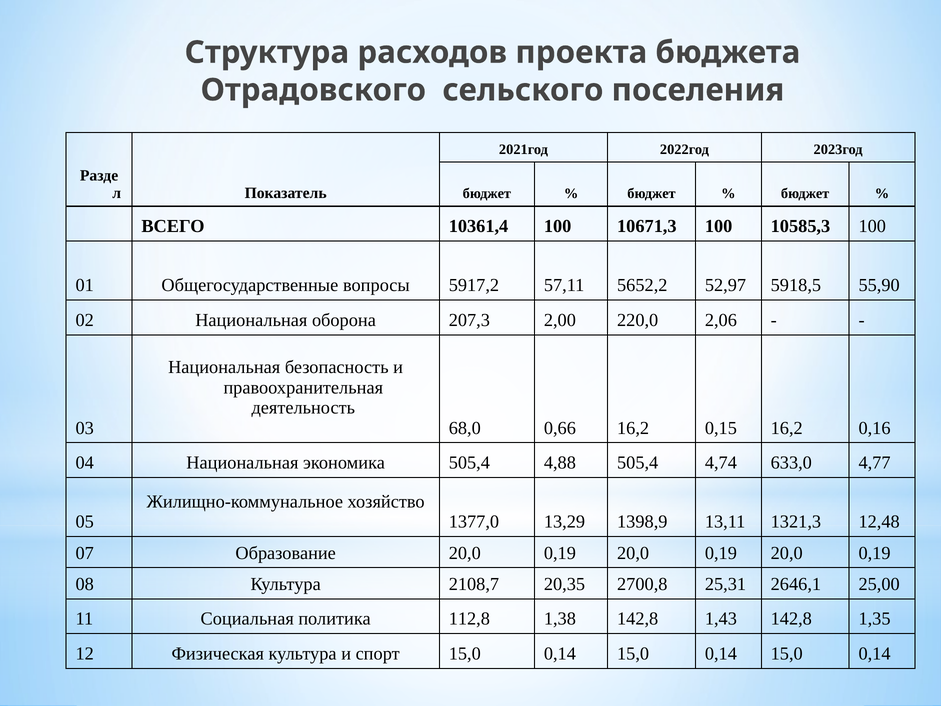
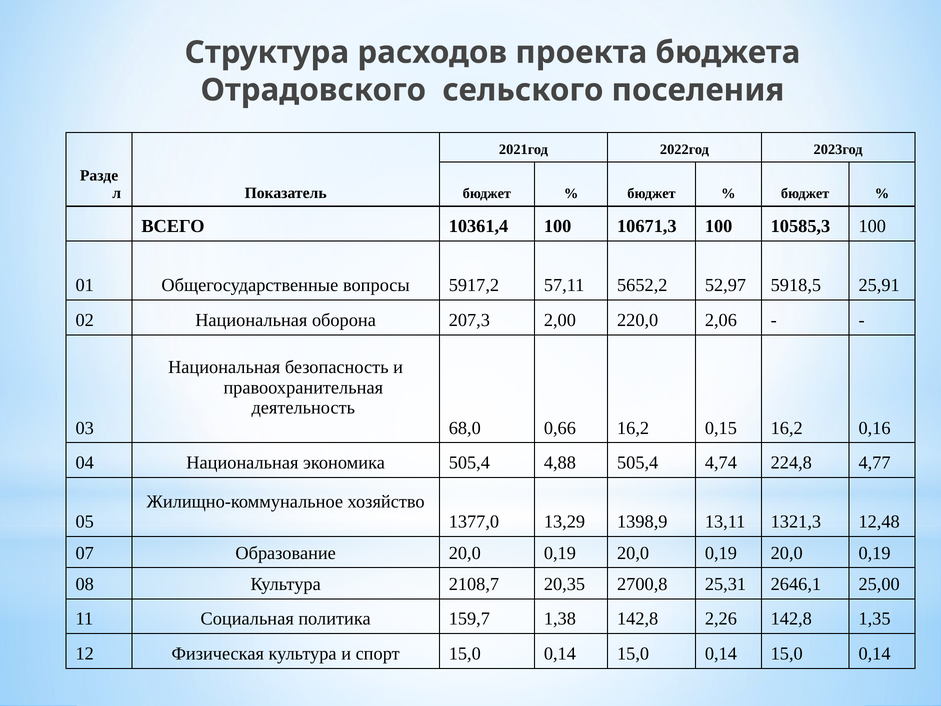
55,90: 55,90 -> 25,91
633,0: 633,0 -> 224,8
112,8: 112,8 -> 159,7
1,43: 1,43 -> 2,26
